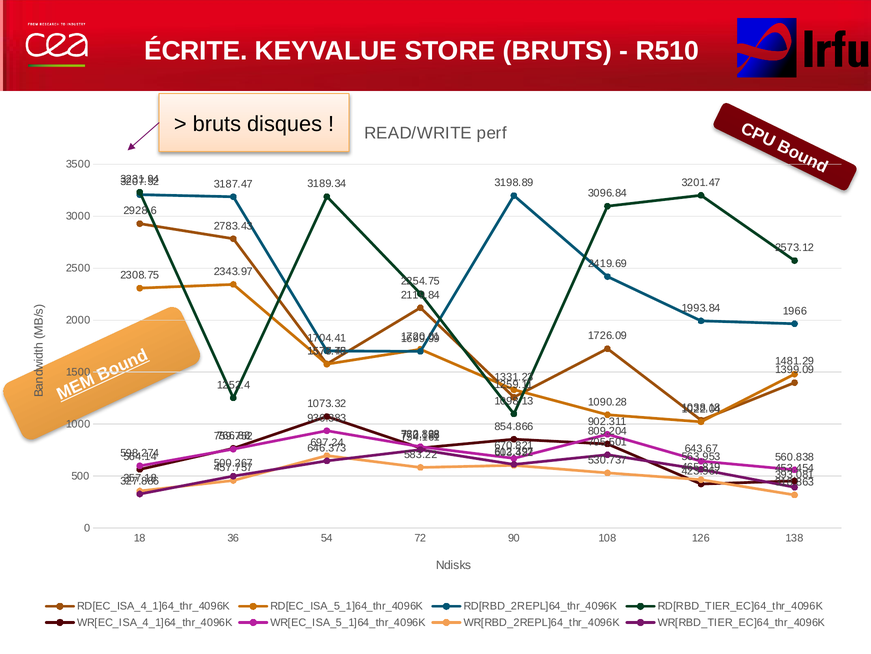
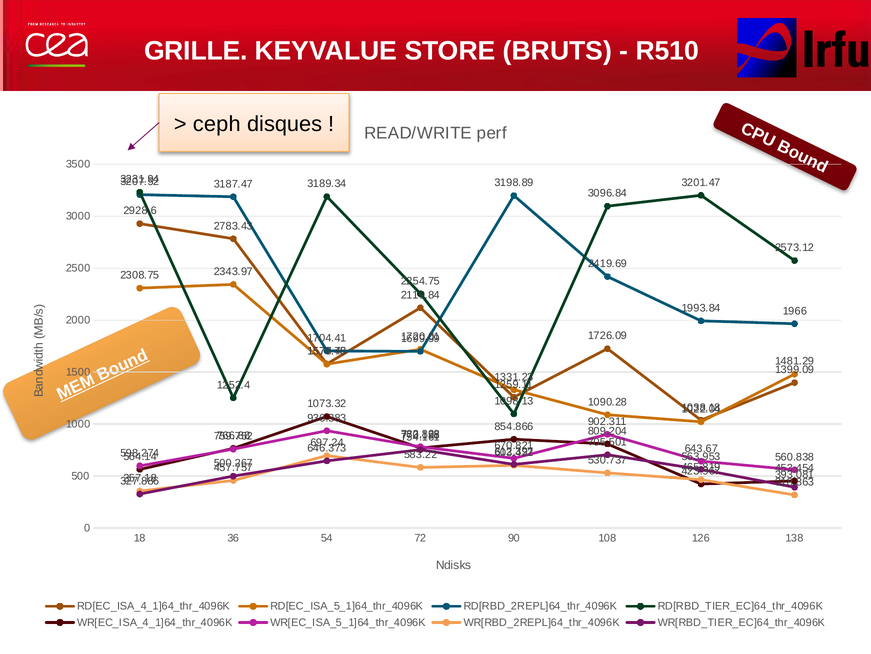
ÉCRITE: ÉCRITE -> GRILLE
bruts at (217, 124): bruts -> ceph
